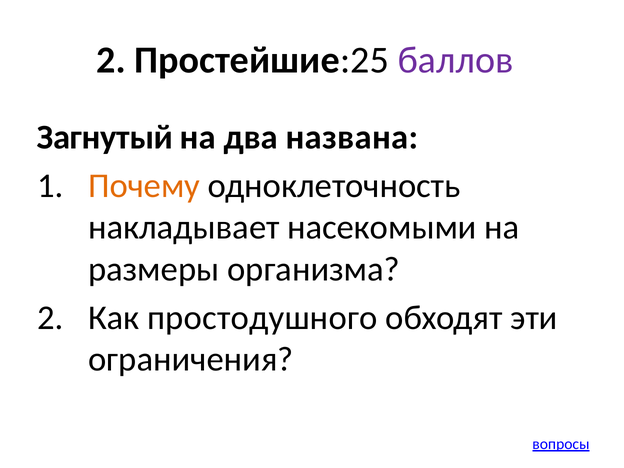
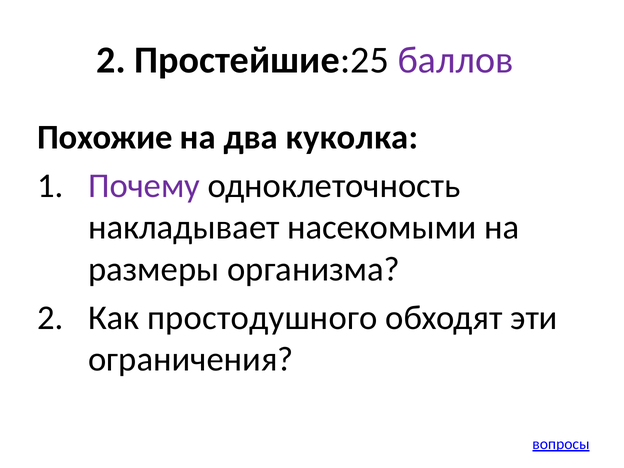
Загнутый: Загнутый -> Похожие
названа: названа -> куколка
Почему colour: orange -> purple
